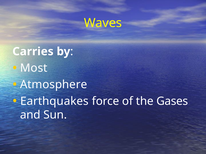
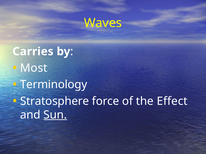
Atmosphere: Atmosphere -> Terminology
Earthquakes: Earthquakes -> Stratosphere
Gases: Gases -> Effect
Sun underline: none -> present
